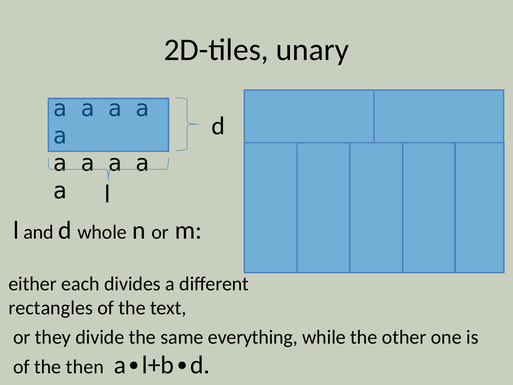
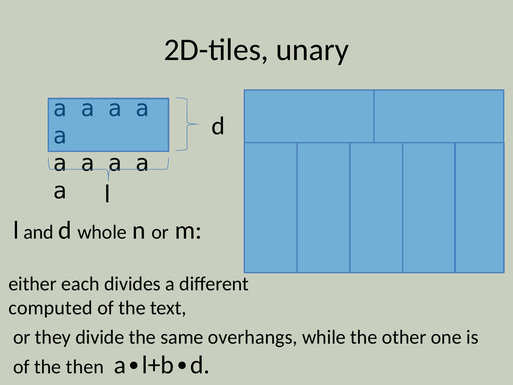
rectangles: rectangles -> computed
everything: everything -> overhangs
